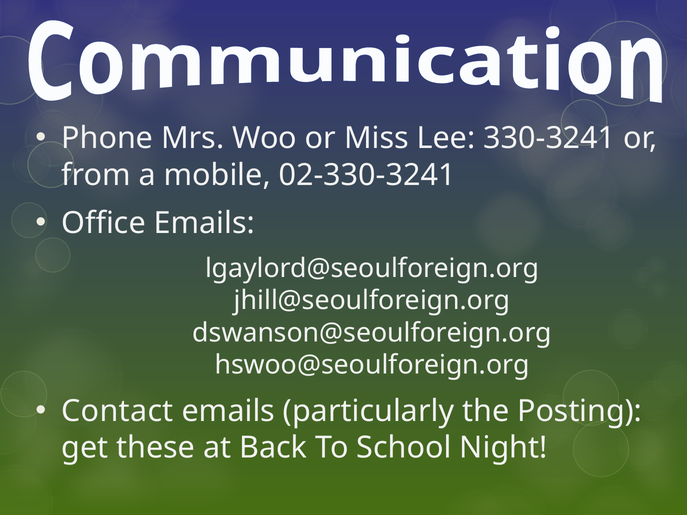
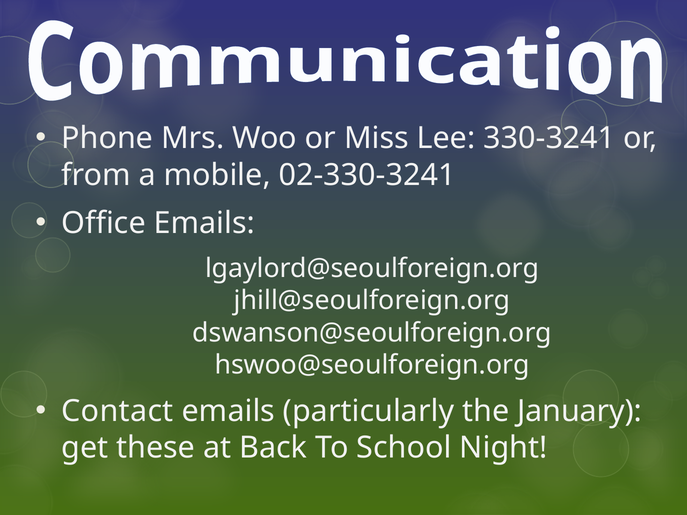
Posting: Posting -> January
